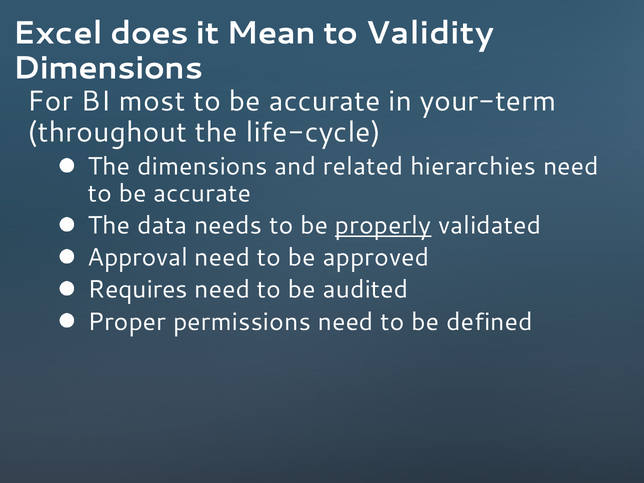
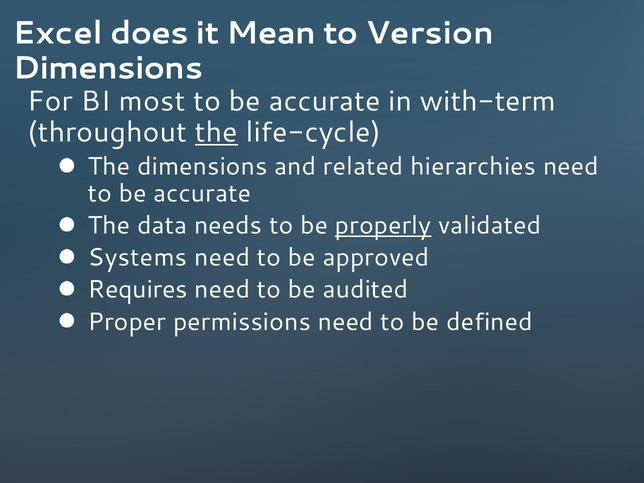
Validity: Validity -> Version
your-term: your-term -> with-term
the at (216, 132) underline: none -> present
Approval: Approval -> Systems
